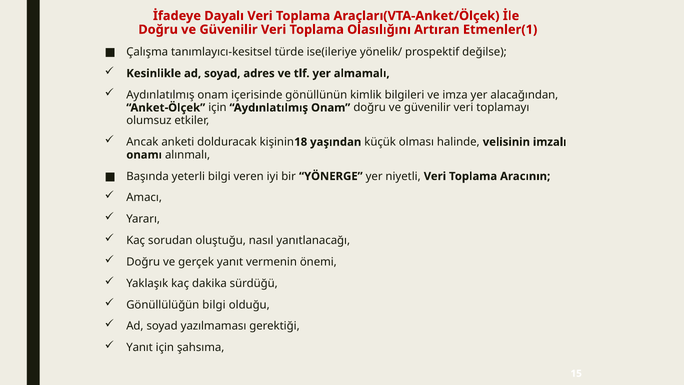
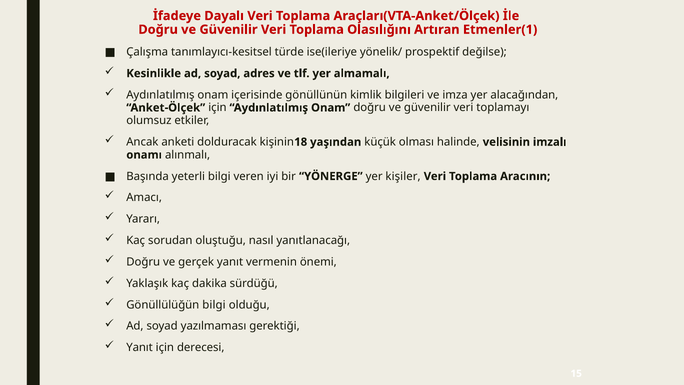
niyetli: niyetli -> kişiler
şahsıma: şahsıma -> derecesi
